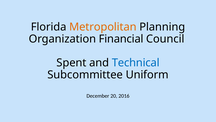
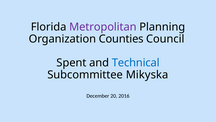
Metropolitan colour: orange -> purple
Financial: Financial -> Counties
Uniform: Uniform -> Mikyska
